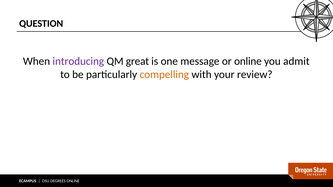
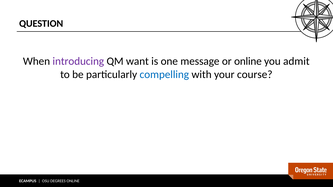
great: great -> want
compelling colour: orange -> blue
review: review -> course
